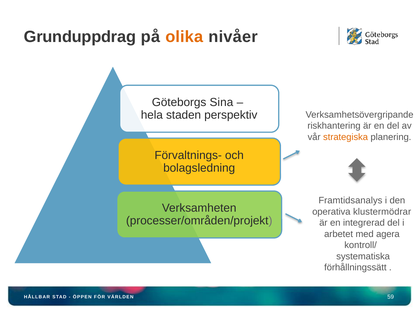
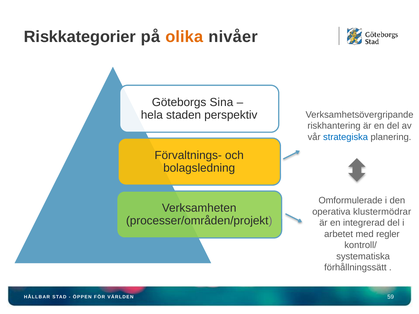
Grunduppdrag: Grunduppdrag -> Riskkategorier
strategiska colour: orange -> blue
Framtidsanalys: Framtidsanalys -> Omformulerade
agera: agera -> regler
